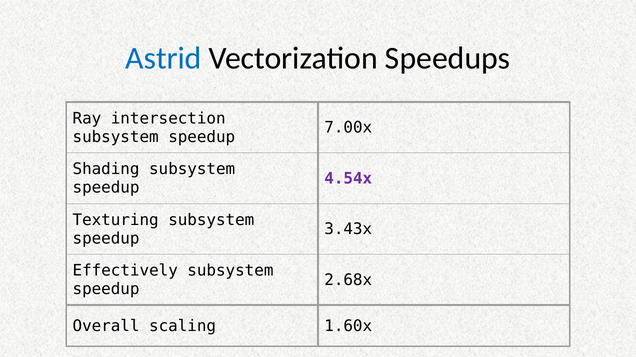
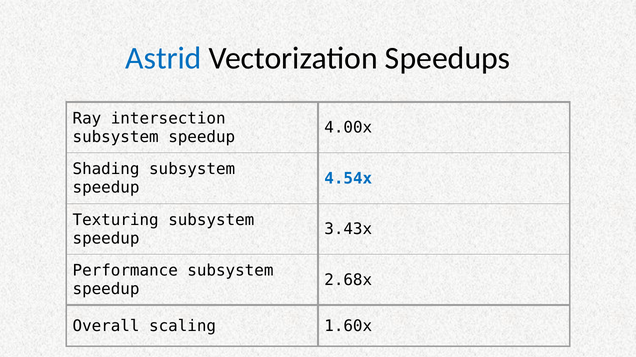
7.00x: 7.00x -> 4.00x
4.54x colour: purple -> blue
Effectively: Effectively -> Performance
